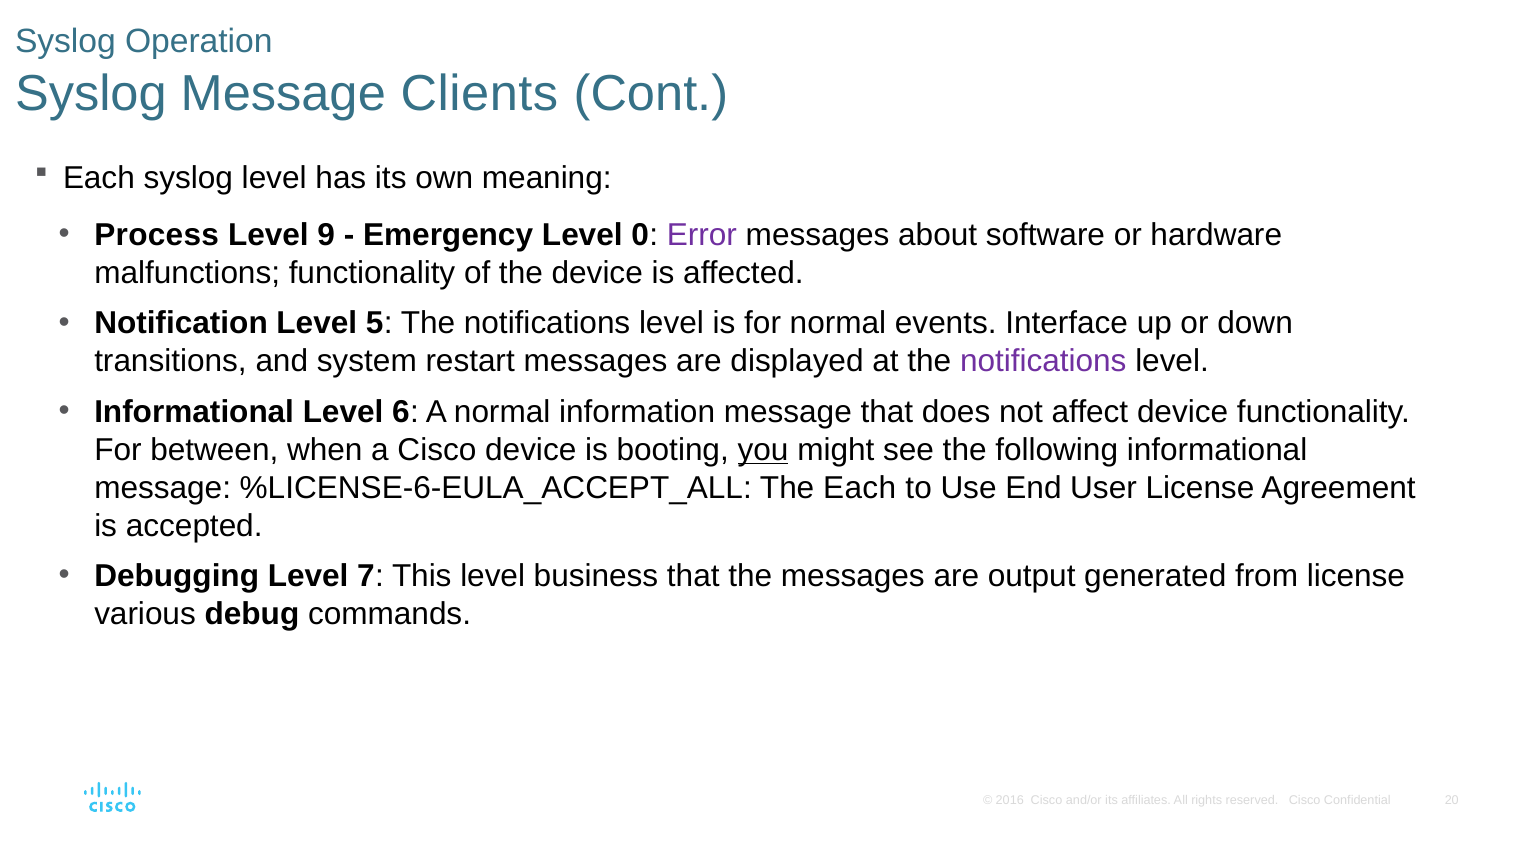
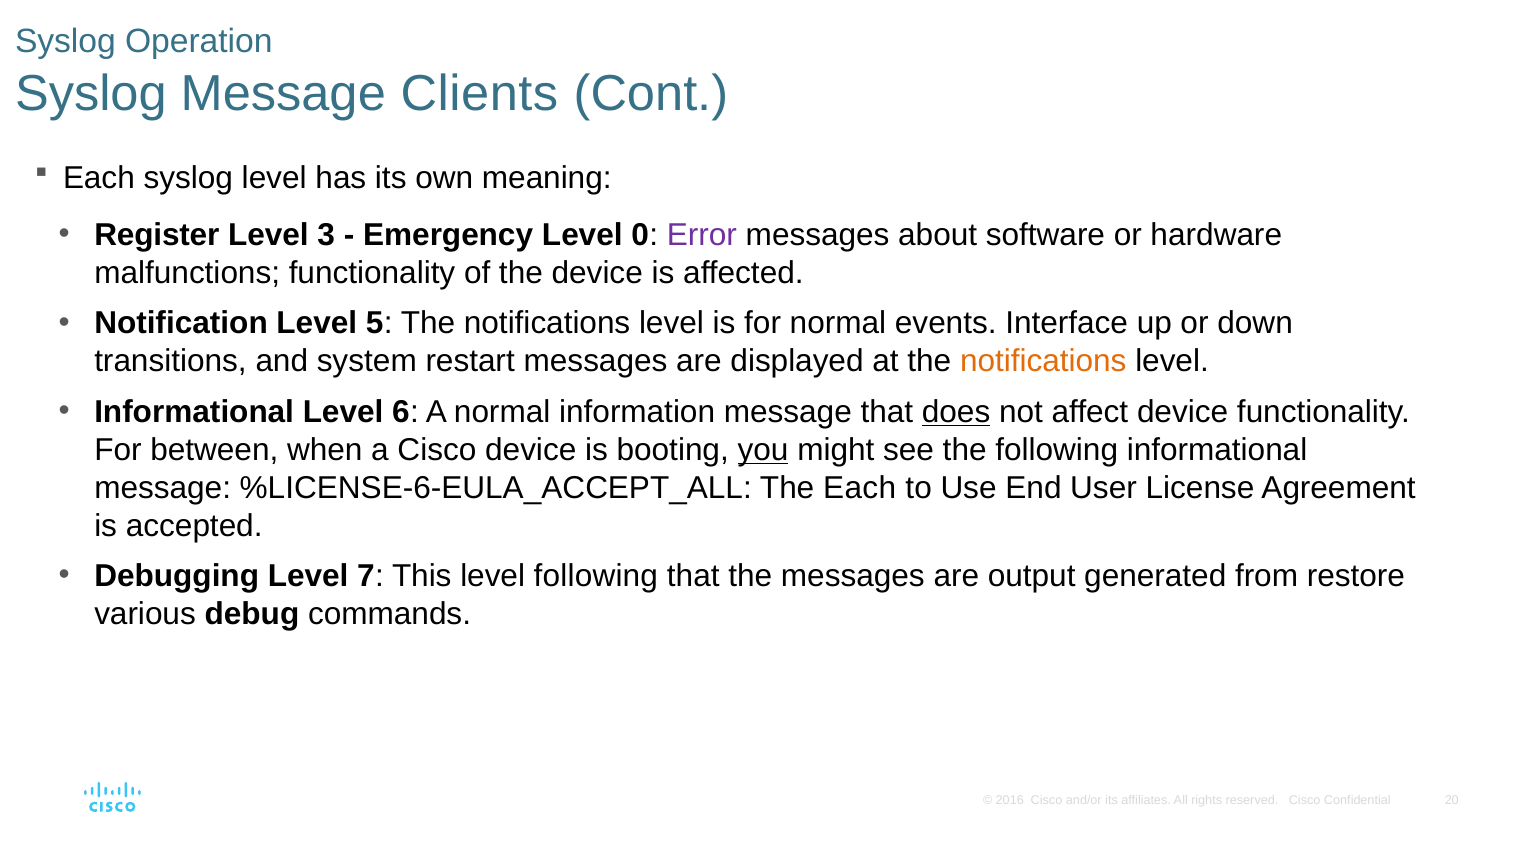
Process: Process -> Register
9: 9 -> 3
notifications at (1043, 361) colour: purple -> orange
does underline: none -> present
level business: business -> following
from license: license -> restore
